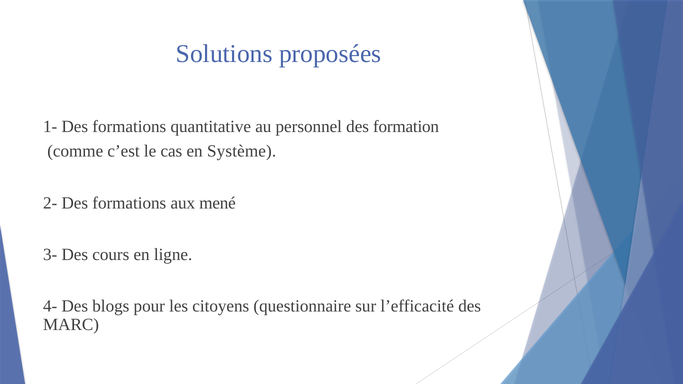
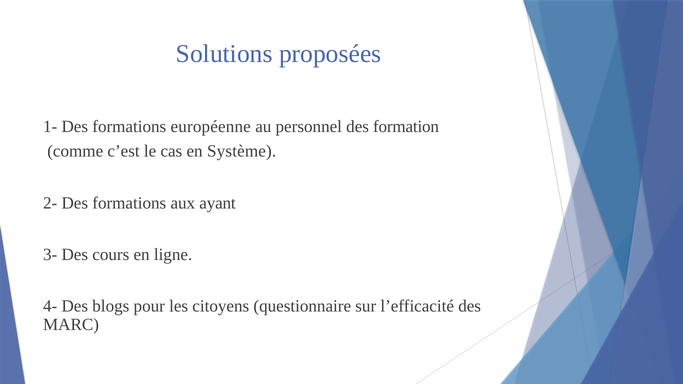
quantitative: quantitative -> européenne
mené: mené -> ayant
